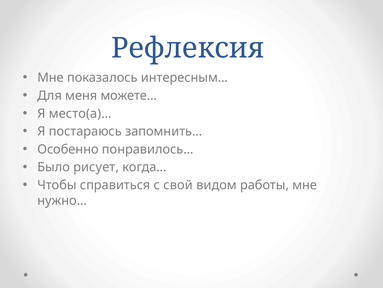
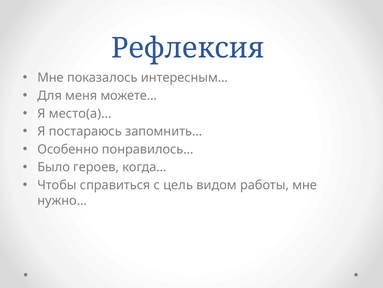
рисует: рисует -> героев
свой: свой -> цель
